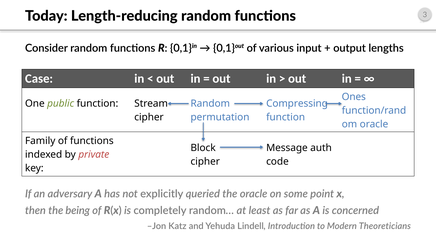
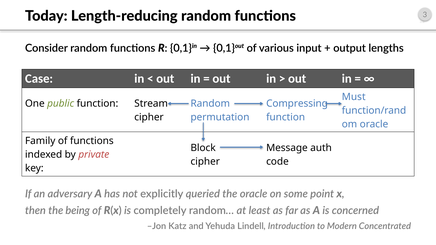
Ones: Ones -> Must
Theoreticians: Theoreticians -> Concentrated
